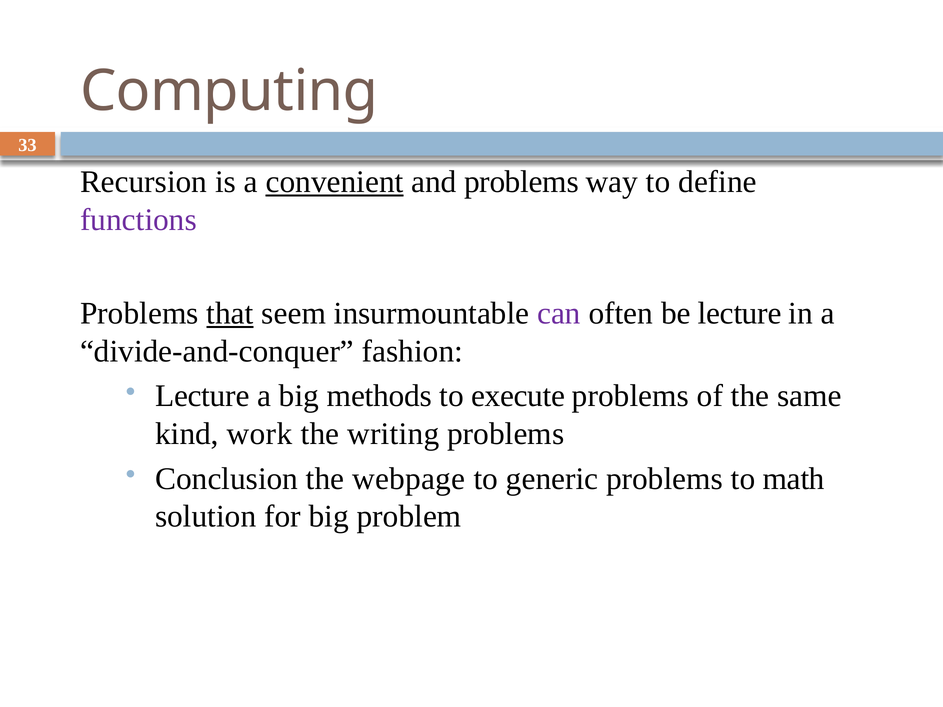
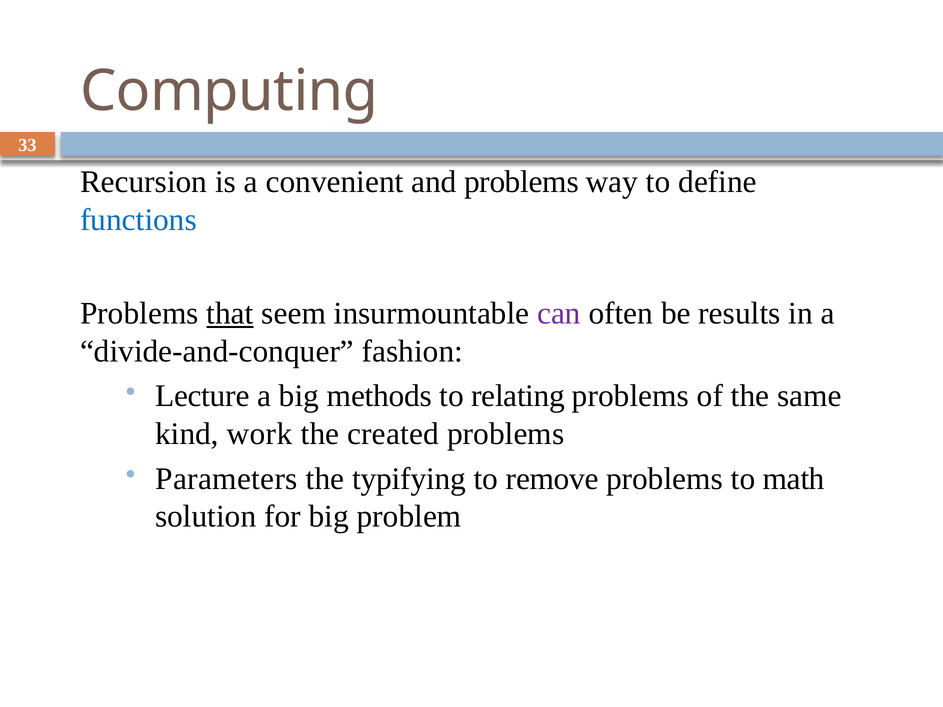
convenient underline: present -> none
functions colour: purple -> blue
be lecture: lecture -> results
execute: execute -> relating
writing: writing -> created
Conclusion: Conclusion -> Parameters
webpage: webpage -> typifying
generic: generic -> remove
